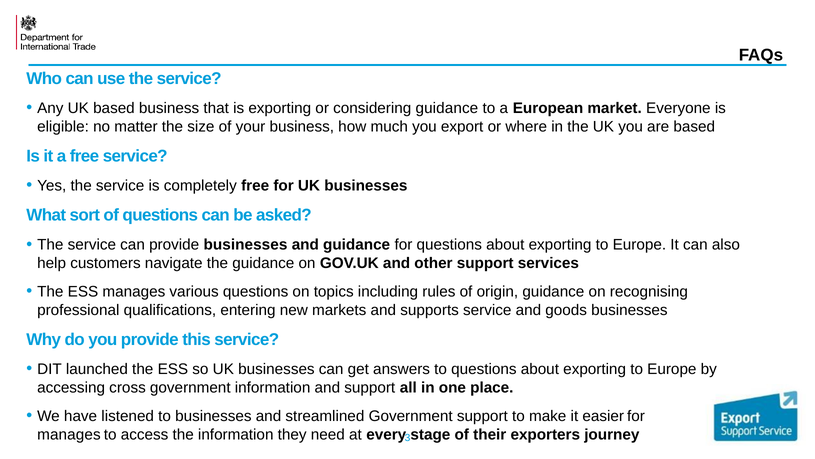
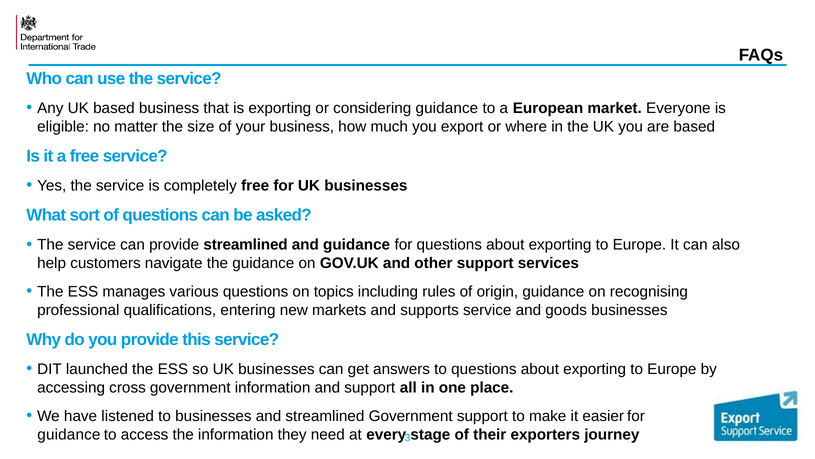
provide businesses: businesses -> streamlined
manages at (69, 434): manages -> guidance
